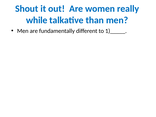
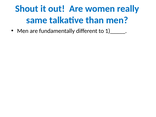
while: while -> same
